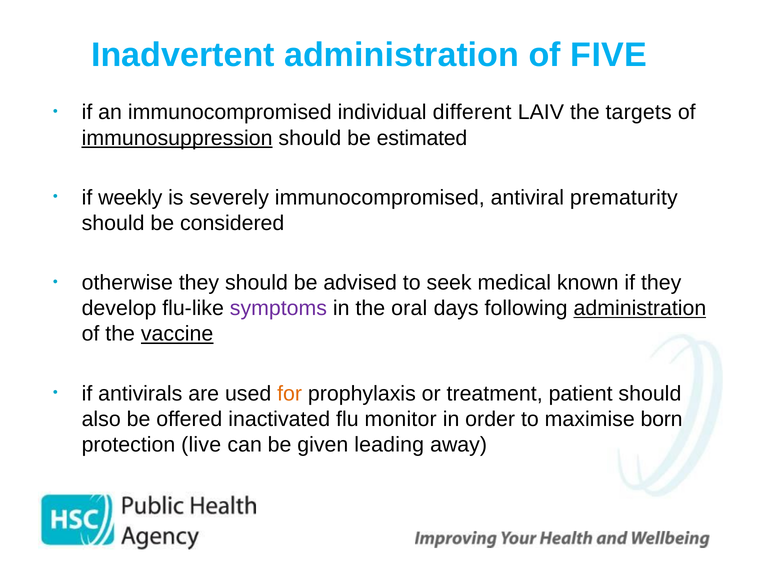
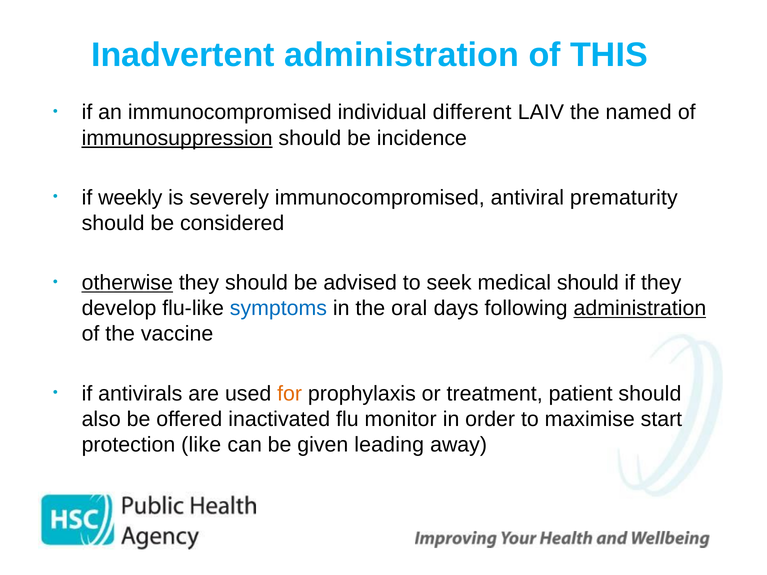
FIVE: FIVE -> THIS
targets: targets -> named
estimated: estimated -> incidence
otherwise underline: none -> present
medical known: known -> should
symptoms colour: purple -> blue
vaccine underline: present -> none
born: born -> start
live: live -> like
